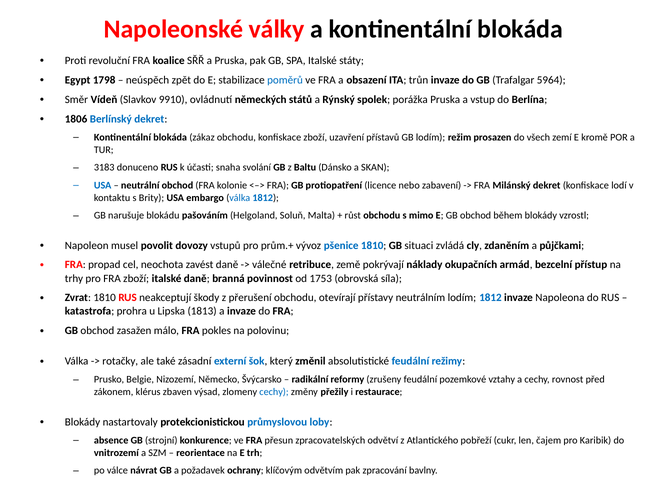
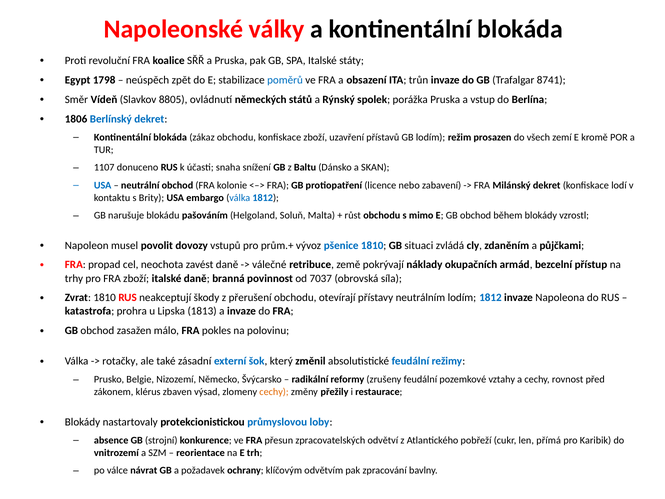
5964: 5964 -> 8741
9910: 9910 -> 8805
3183: 3183 -> 1107
svolání: svolání -> snížení
1753: 1753 -> 7037
cechy at (274, 392) colour: blue -> orange
čajem: čajem -> přímá
